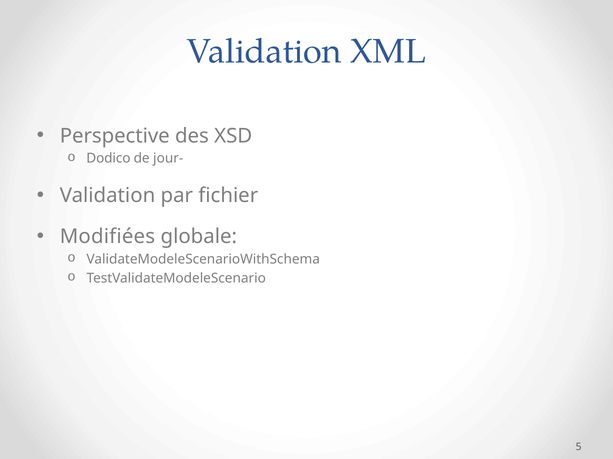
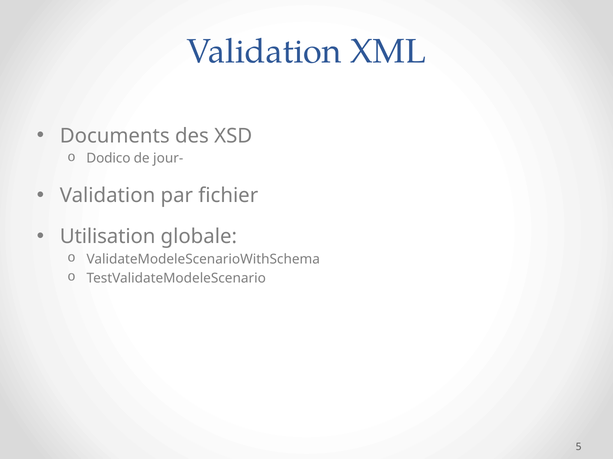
Perspective: Perspective -> Documents
Modifiées: Modifiées -> Utilisation
